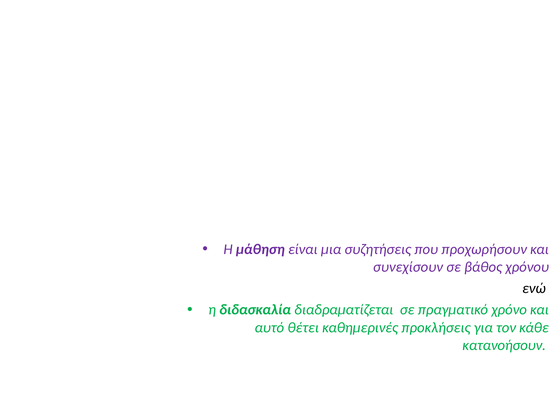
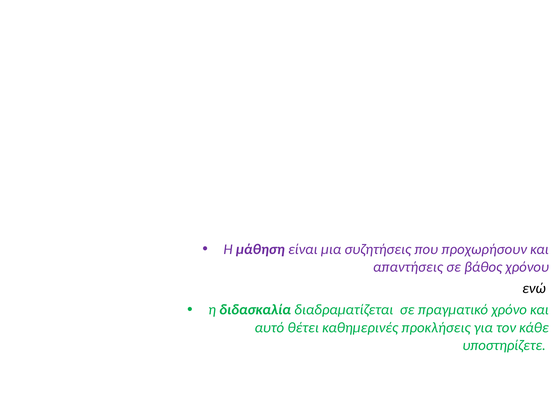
συνεχίσουν: συνεχίσουν -> απαντήσεις
κατανοήσουν: κατανοήσουν -> υποστηρίζετε
